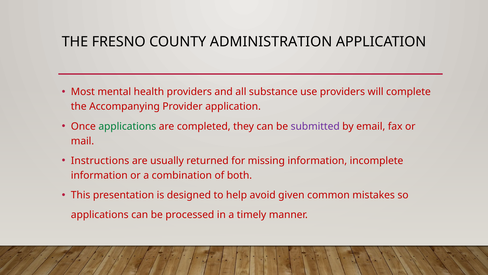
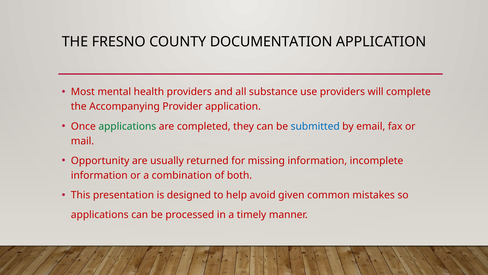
ADMINISTRATION: ADMINISTRATION -> DOCUMENTATION
submitted colour: purple -> blue
Instructions: Instructions -> Opportunity
